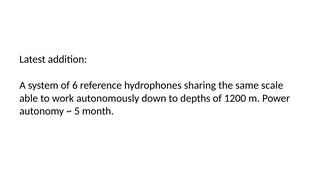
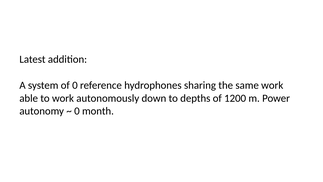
of 6: 6 -> 0
same scale: scale -> work
5 at (77, 111): 5 -> 0
